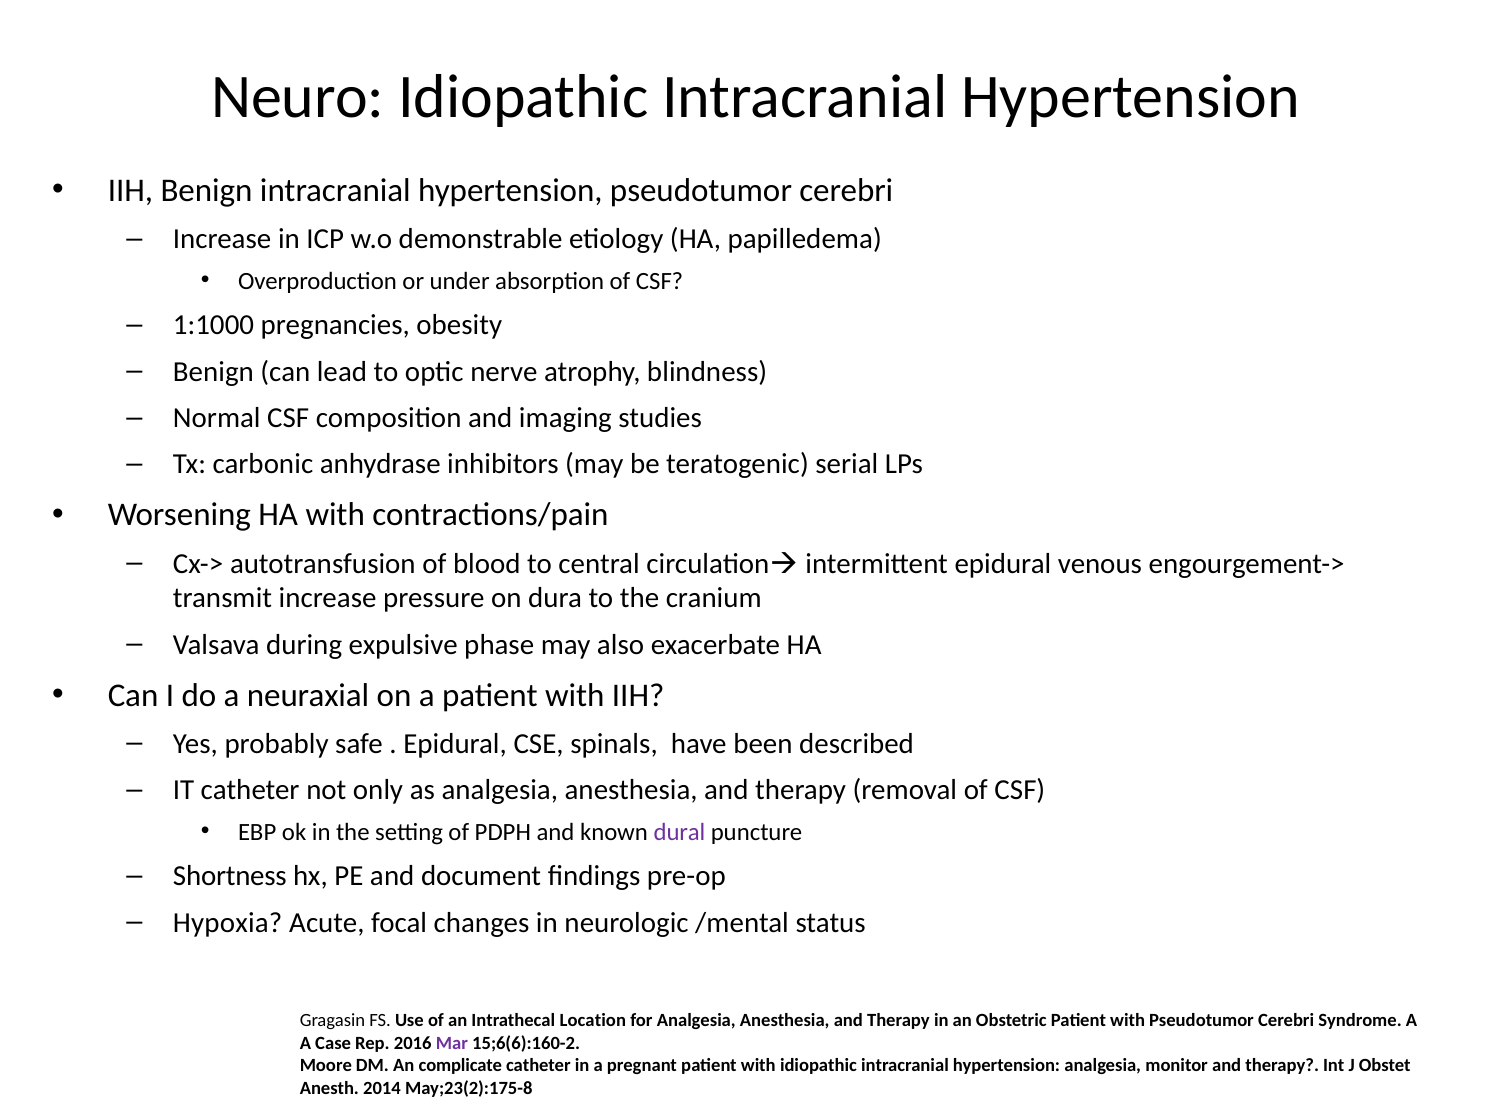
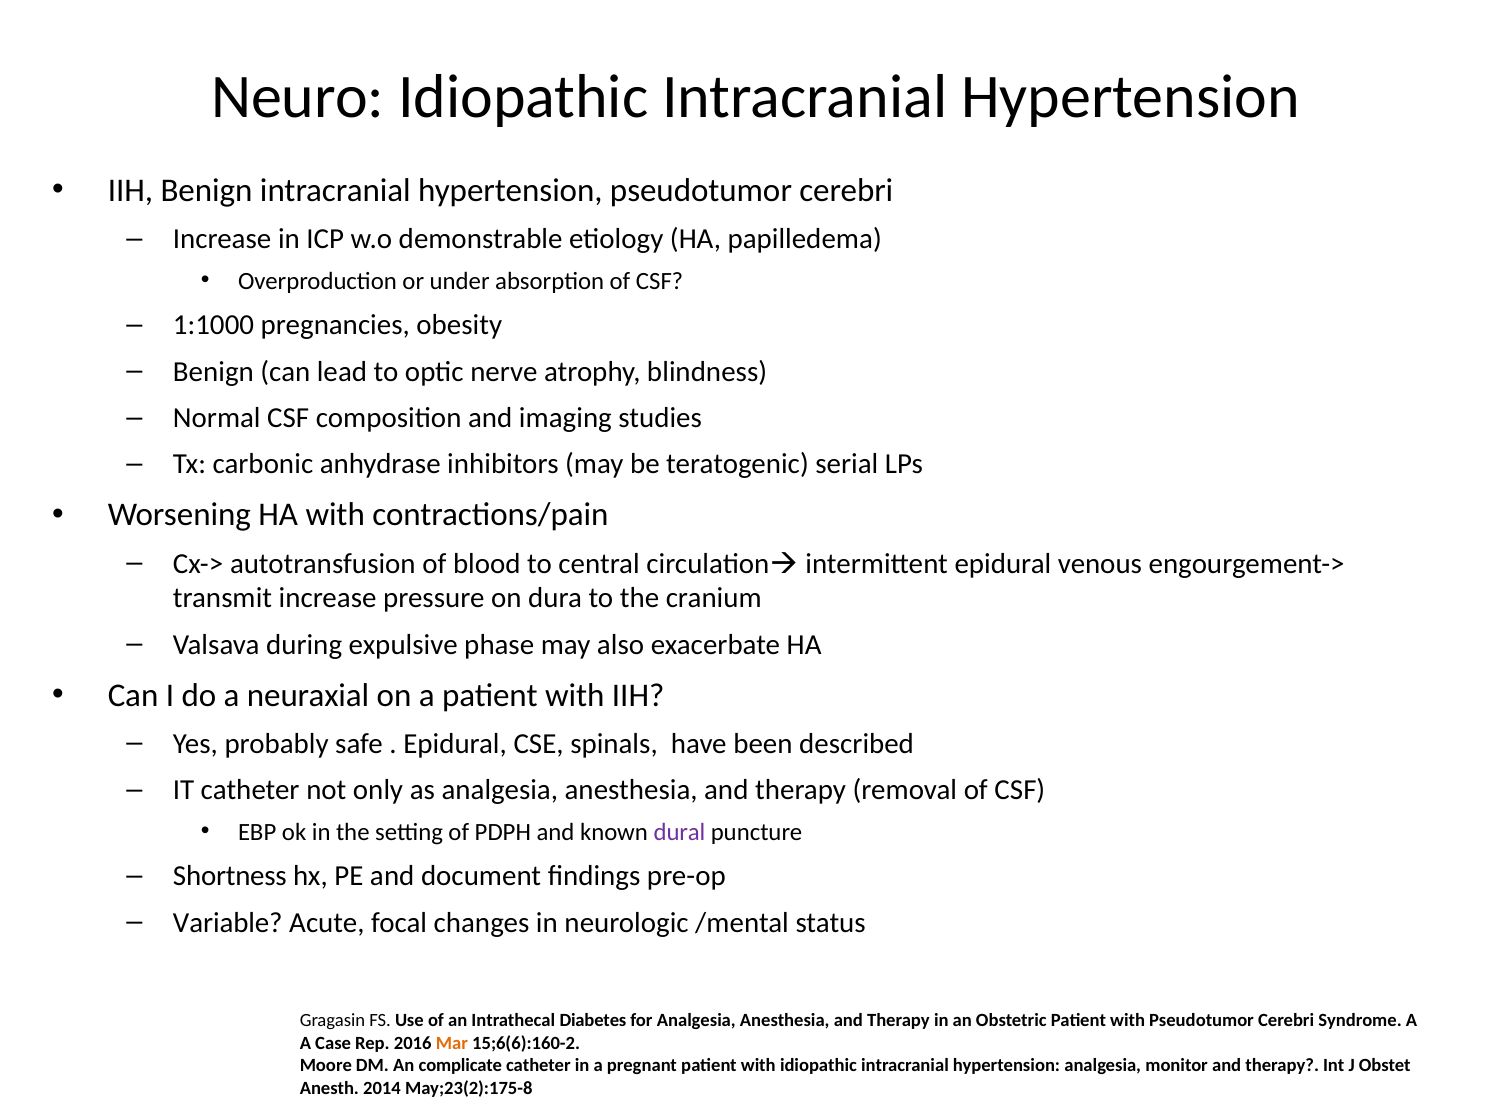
Hypoxia: Hypoxia -> Variable
Location: Location -> Diabetes
Mar colour: purple -> orange
